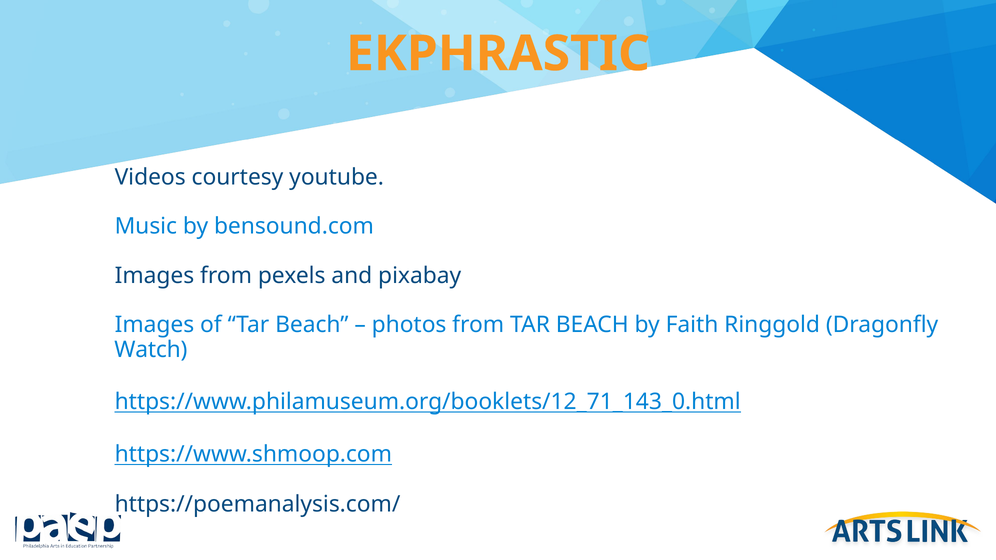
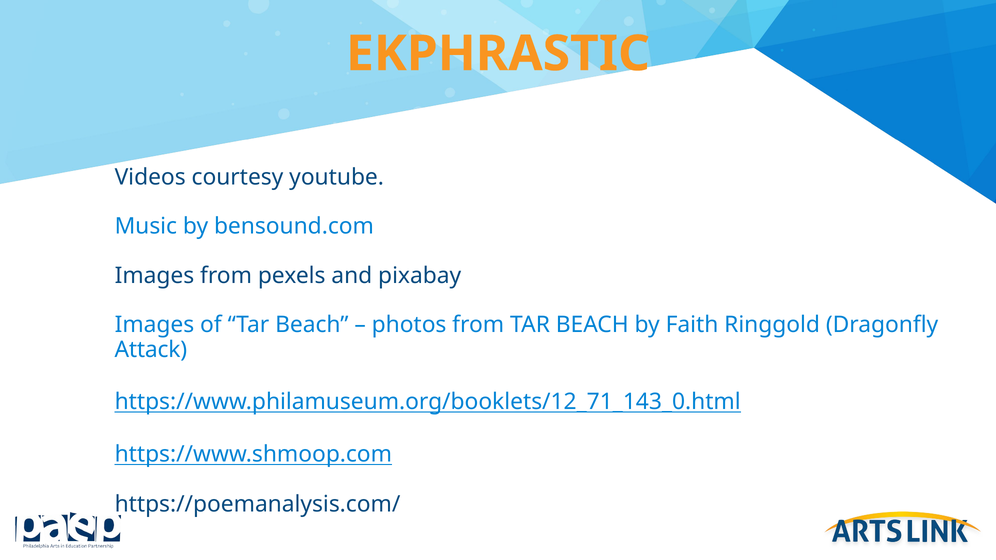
Watch: Watch -> Attack
